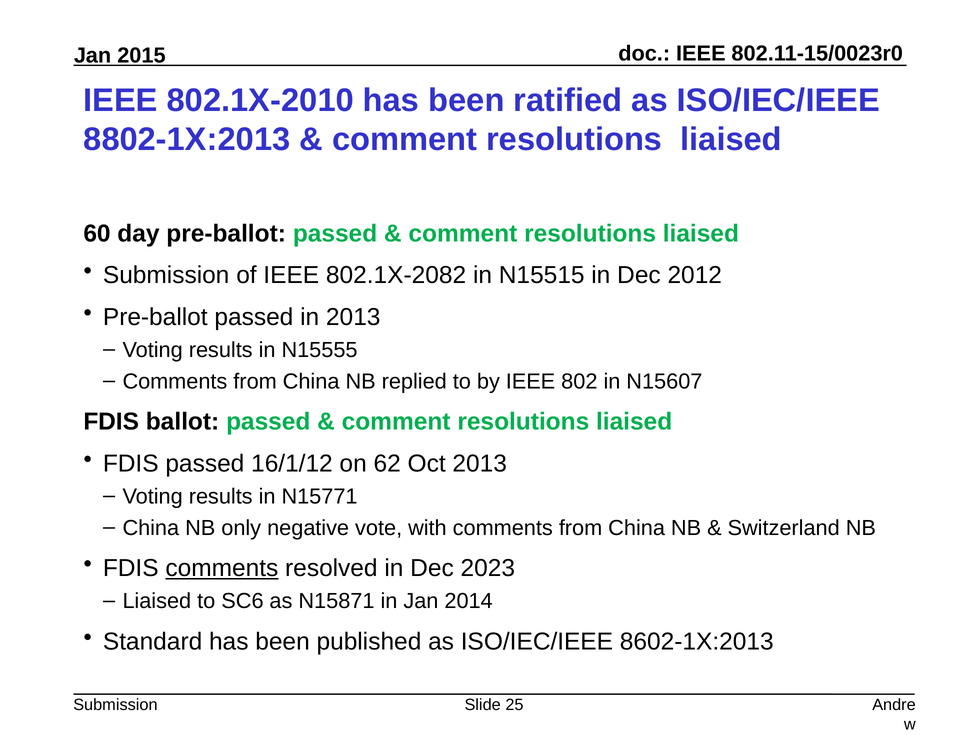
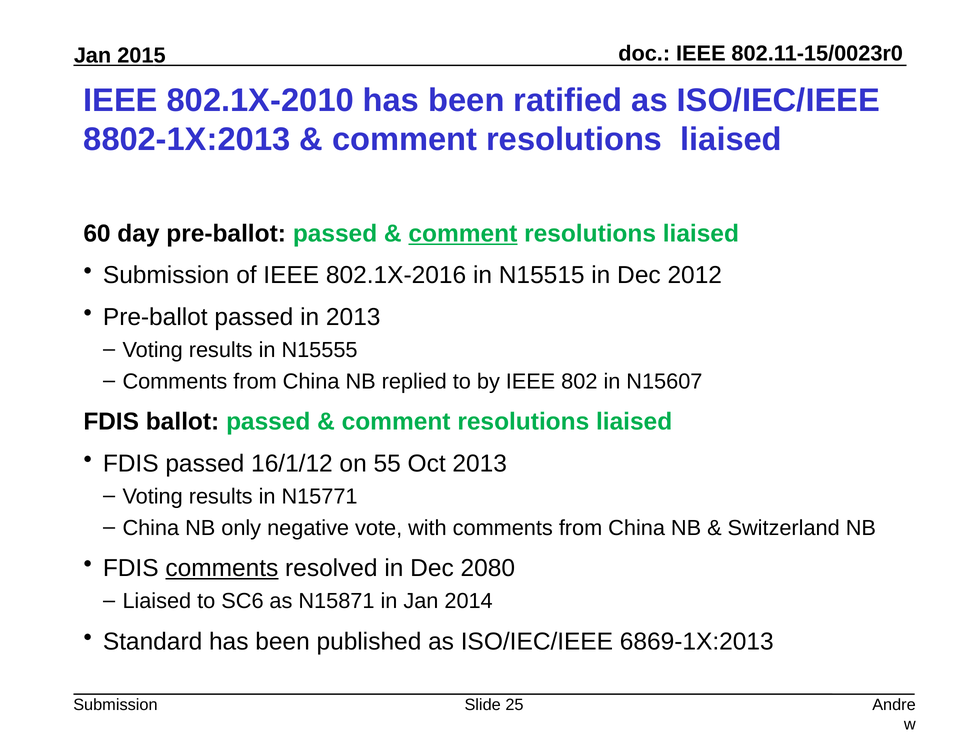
comment at (463, 234) underline: none -> present
802.1X-2082: 802.1X-2082 -> 802.1X-2016
62: 62 -> 55
2023: 2023 -> 2080
8602-1X:2013: 8602-1X:2013 -> 6869-1X:2013
